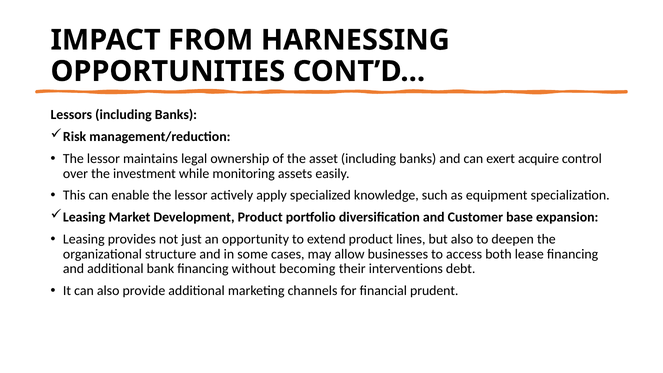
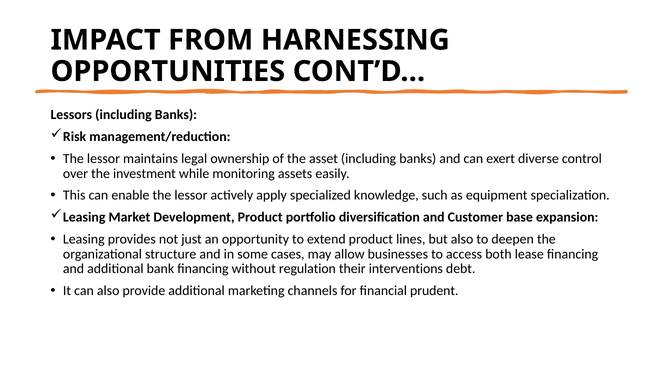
acquire: acquire -> diverse
becoming: becoming -> regulation
